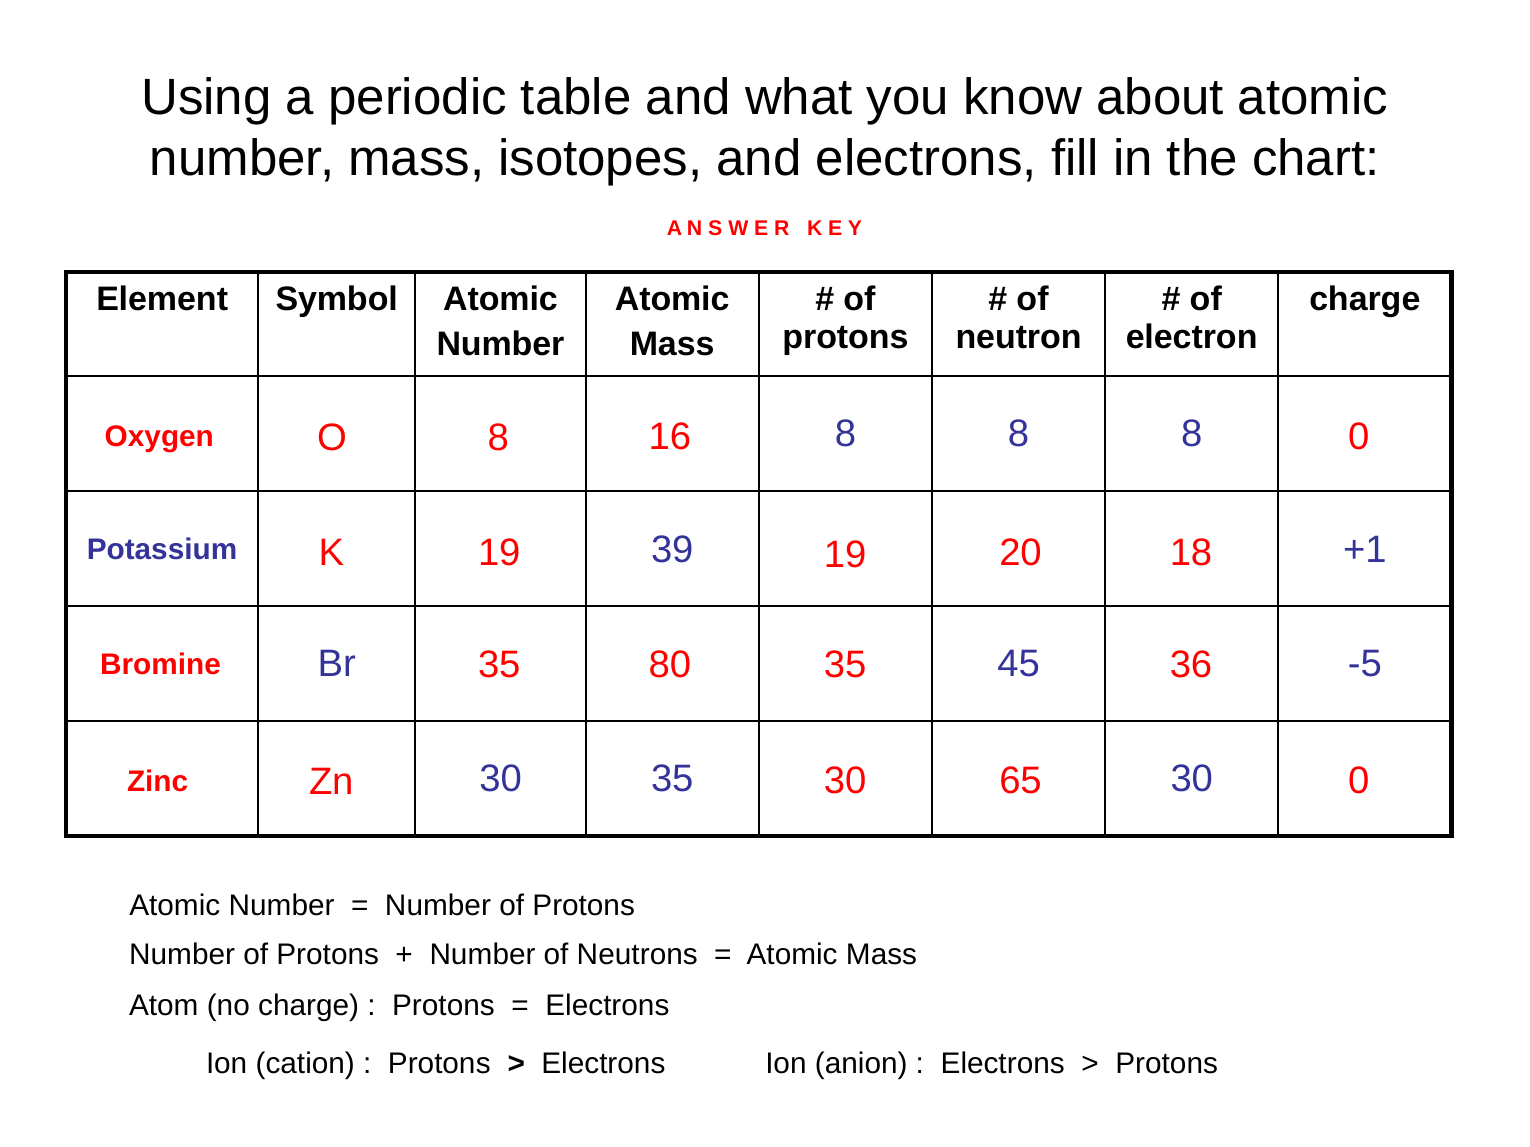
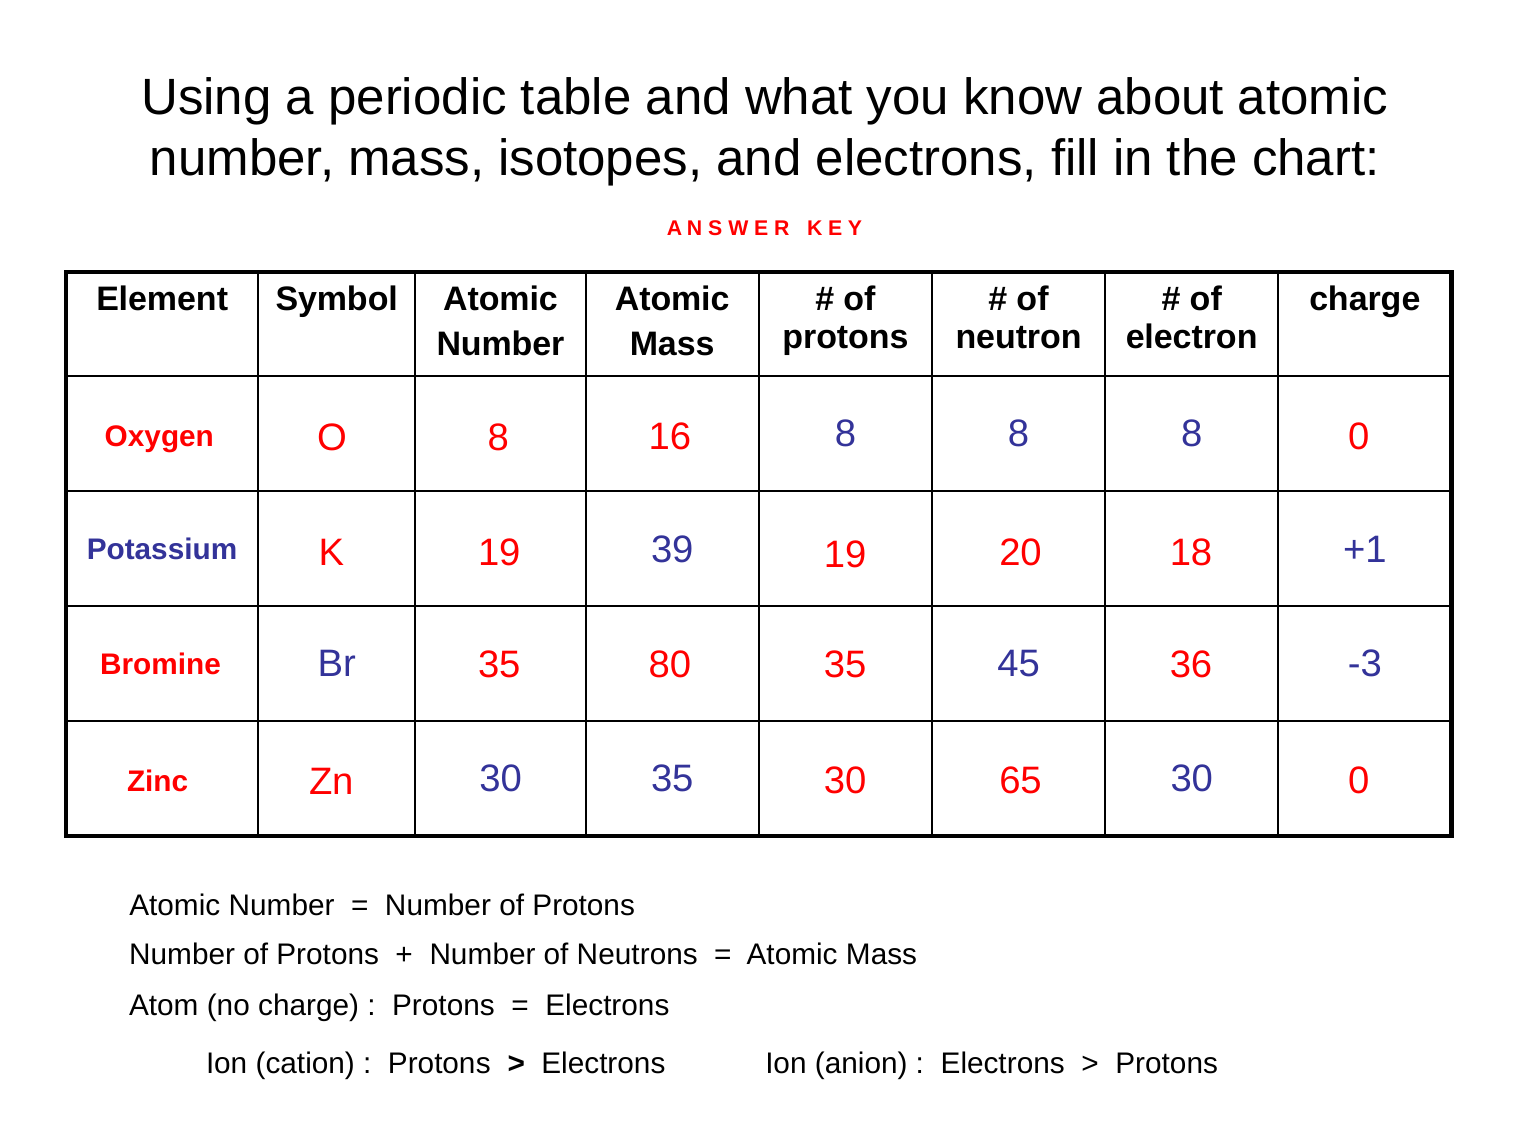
-5: -5 -> -3
